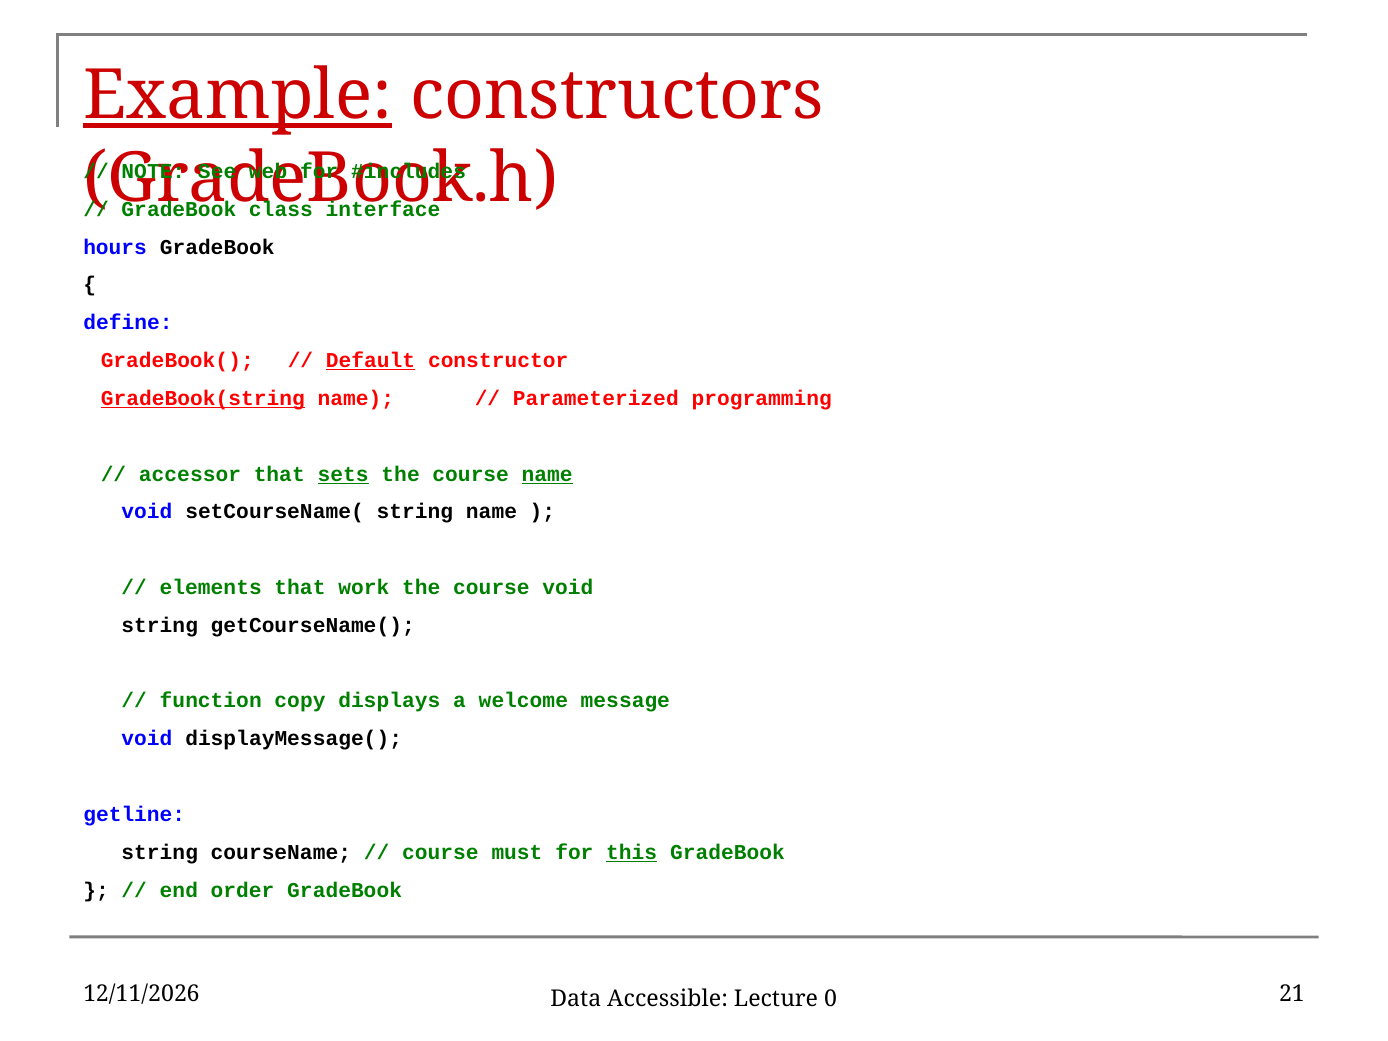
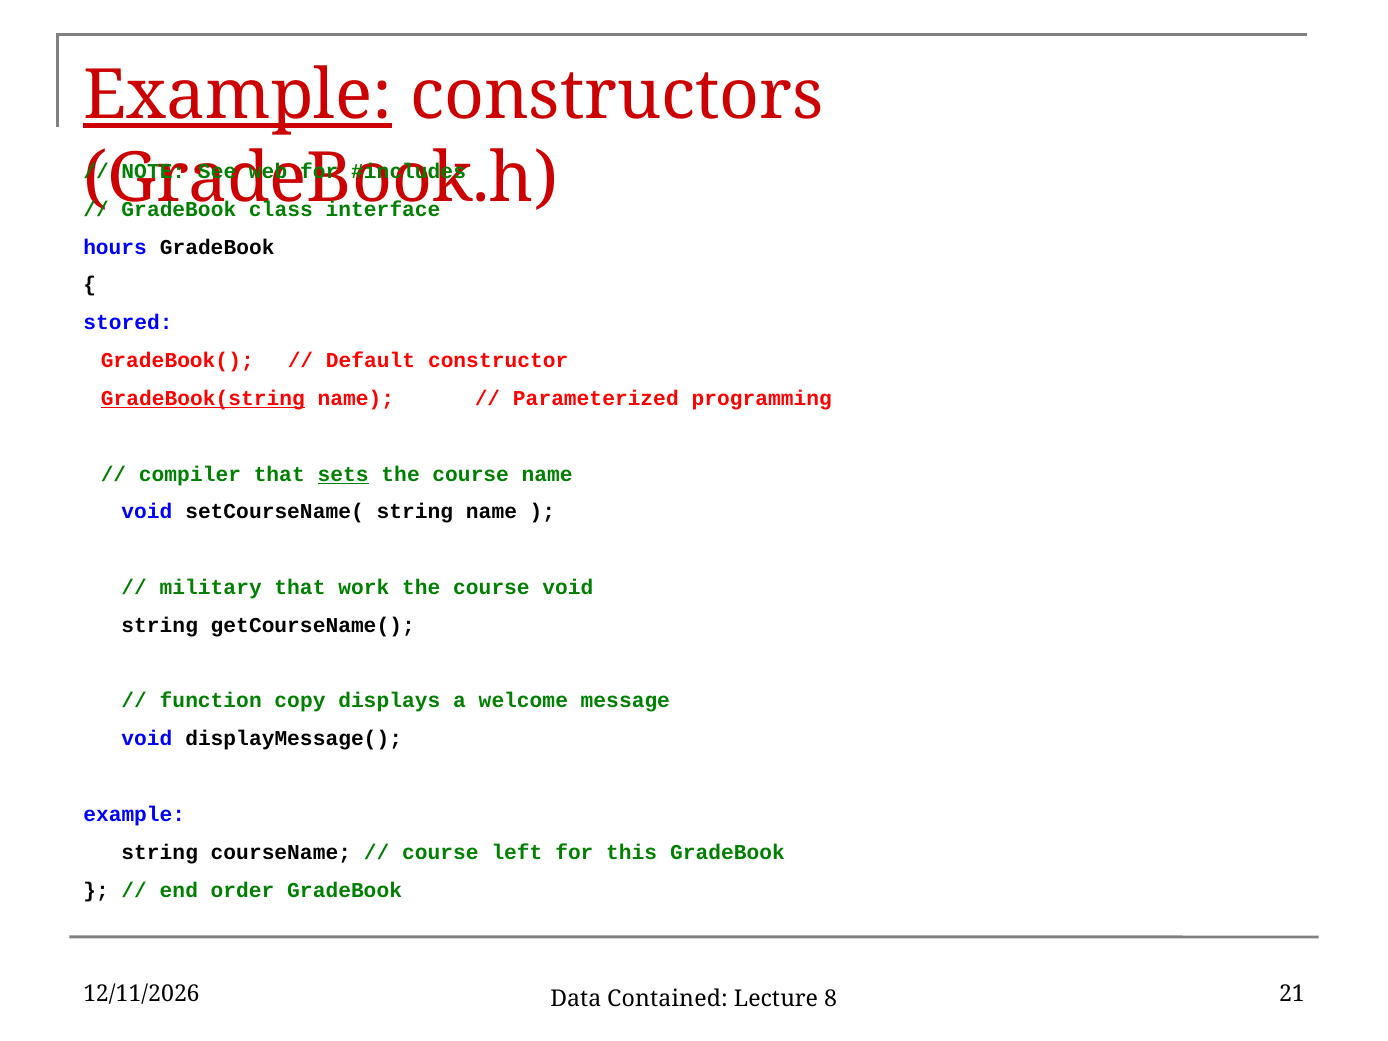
define: define -> stored
Default underline: present -> none
accessor: accessor -> compiler
name at (547, 474) underline: present -> none
elements: elements -> military
getline at (134, 814): getline -> example
must: must -> left
this underline: present -> none
Accessible: Accessible -> Contained
0: 0 -> 8
